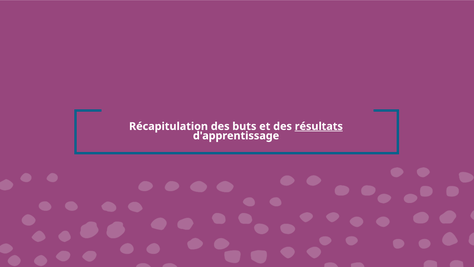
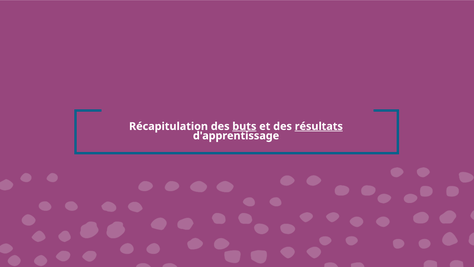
buts underline: none -> present
